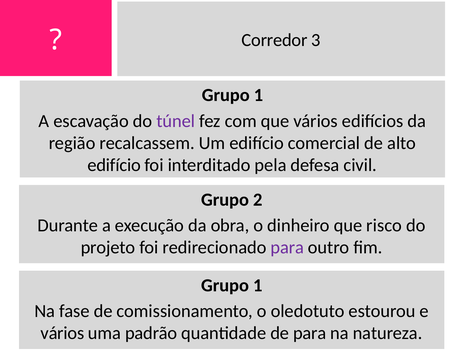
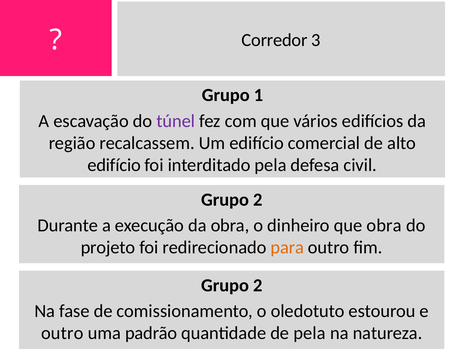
que risco: risco -> obra
para at (287, 247) colour: purple -> orange
1 at (258, 285): 1 -> 2
vários at (62, 333): vários -> outro
de para: para -> pela
